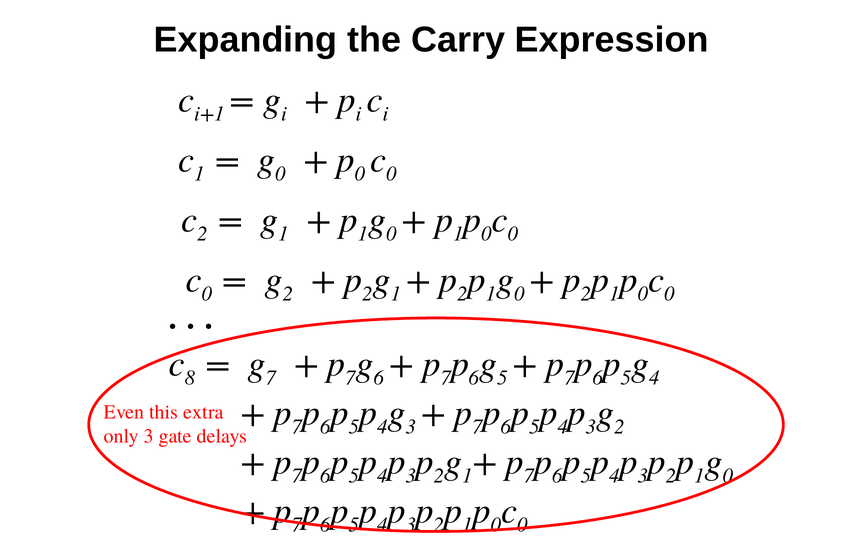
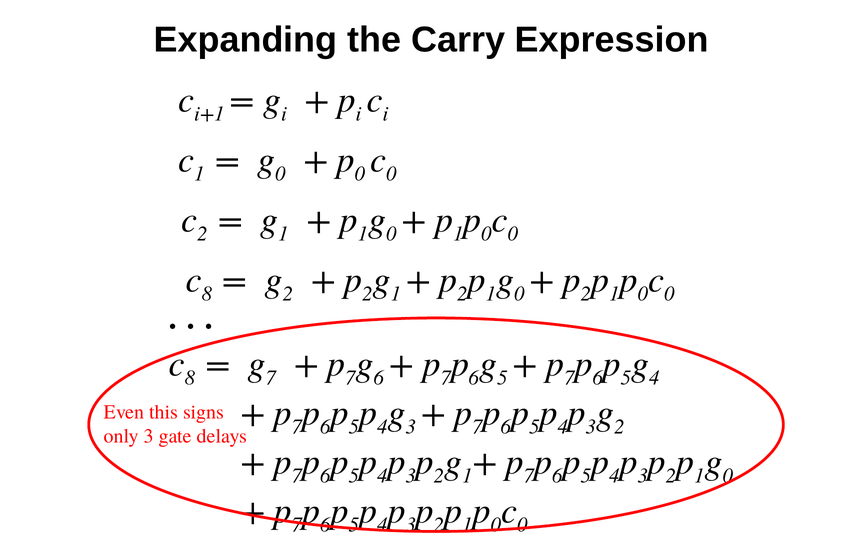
0 at (207, 293): 0 -> 8
extra: extra -> signs
